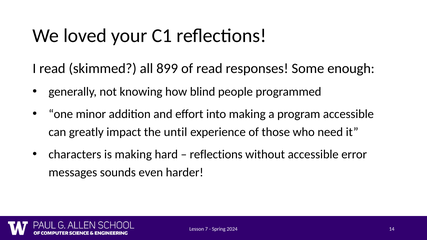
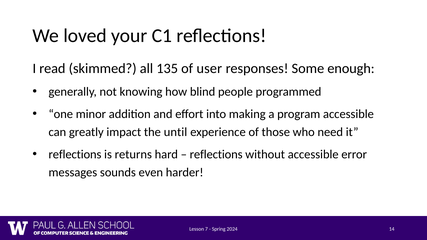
899: 899 -> 135
of read: read -> user
characters at (75, 154): characters -> reflections
is making: making -> returns
